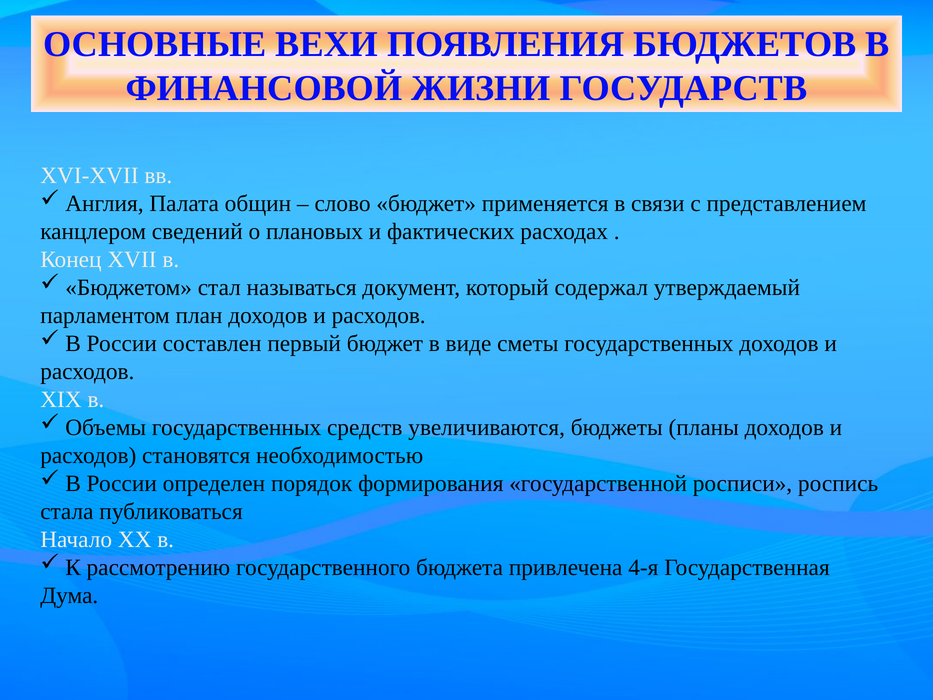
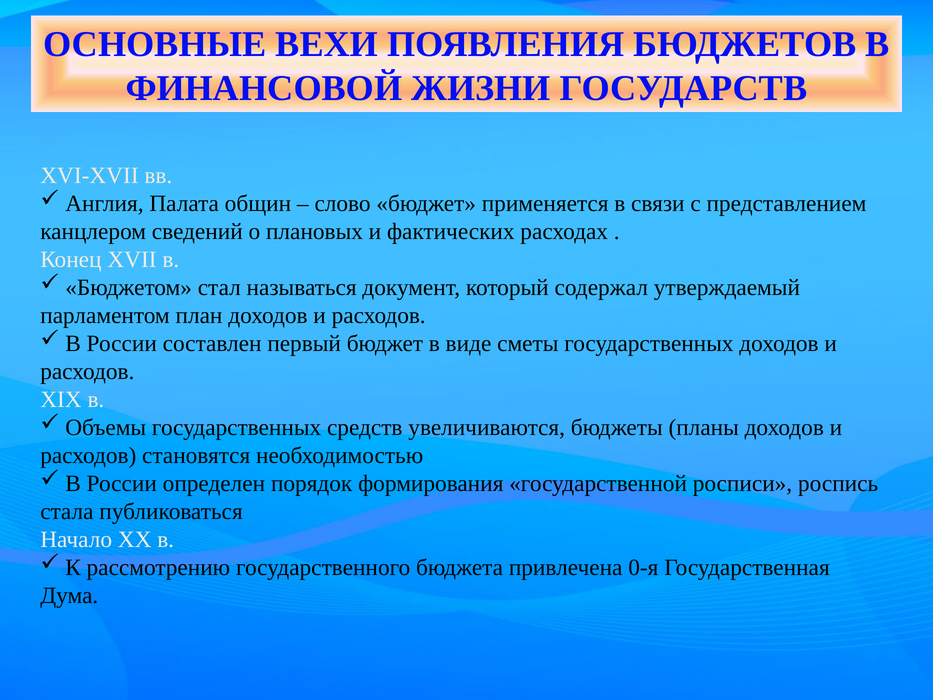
4-я: 4-я -> 0-я
